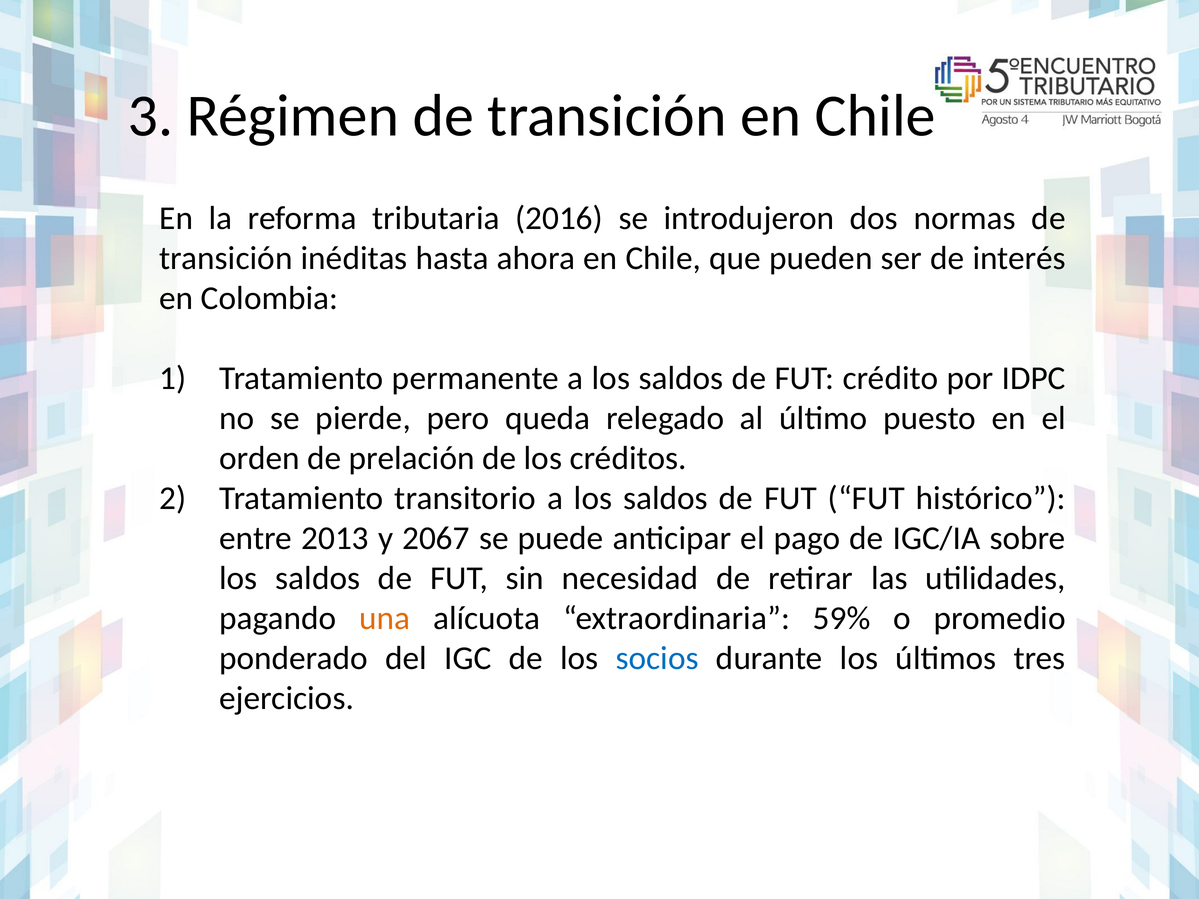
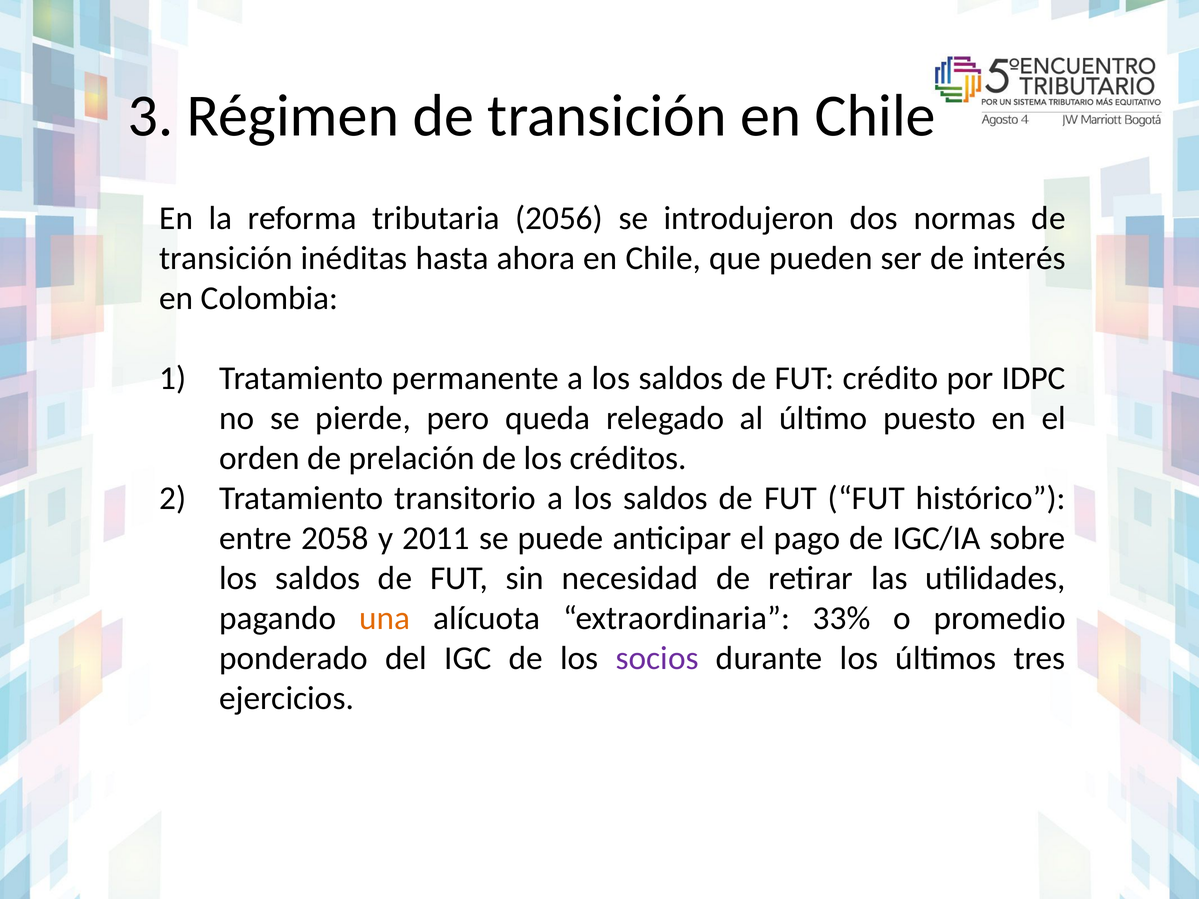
2016: 2016 -> 2056
2013: 2013 -> 2058
2067: 2067 -> 2011
59%: 59% -> 33%
socios colour: blue -> purple
